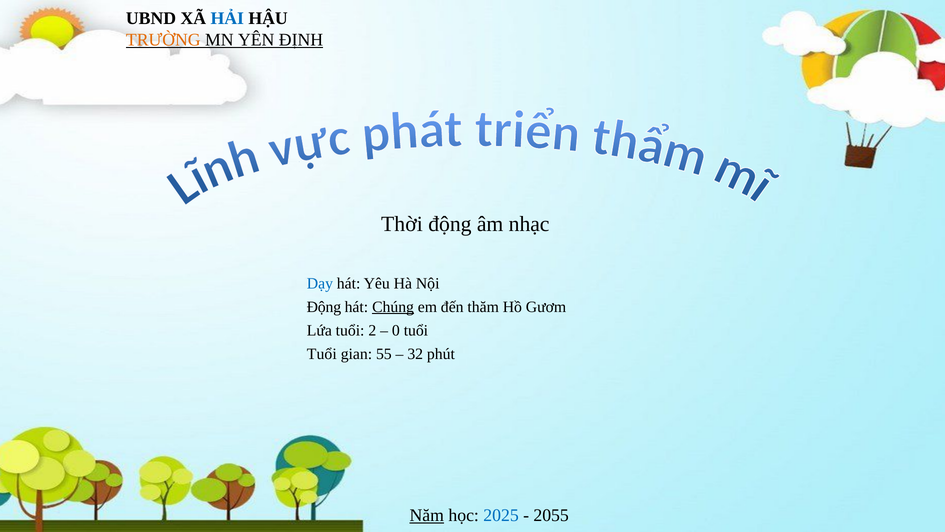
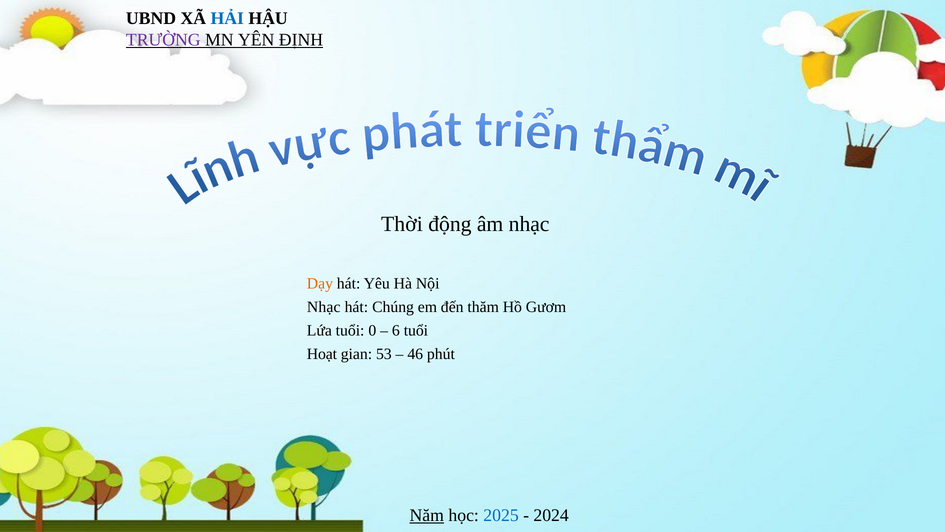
TRƯỜNG colour: orange -> purple
Dạy colour: blue -> orange
Động at (324, 307): Động -> Nhạc
Chúng underline: present -> none
2: 2 -> 0
0: 0 -> 6
Tuổi at (322, 354): Tuổi -> Hoạt
55: 55 -> 53
32: 32 -> 46
2055: 2055 -> 2024
